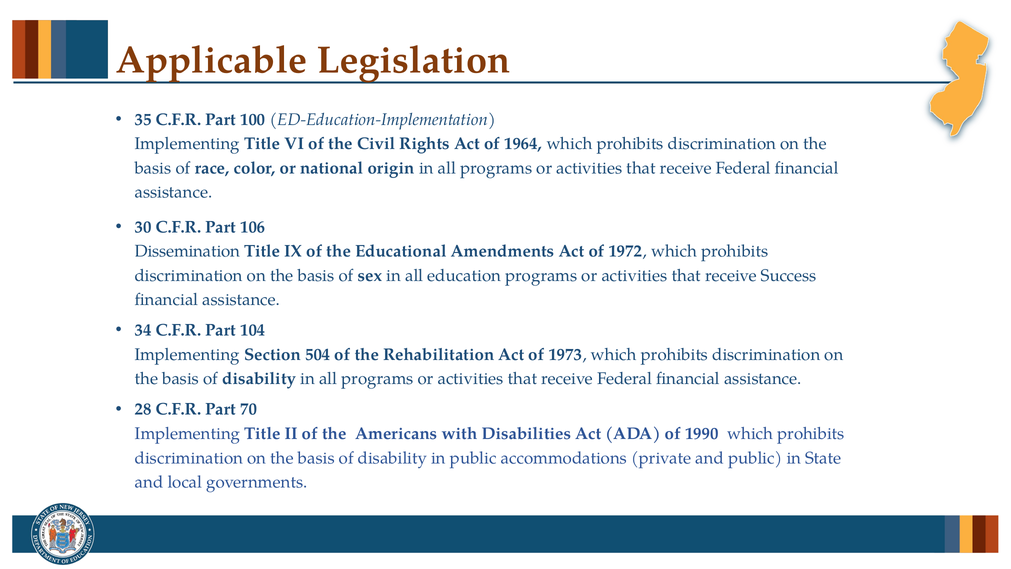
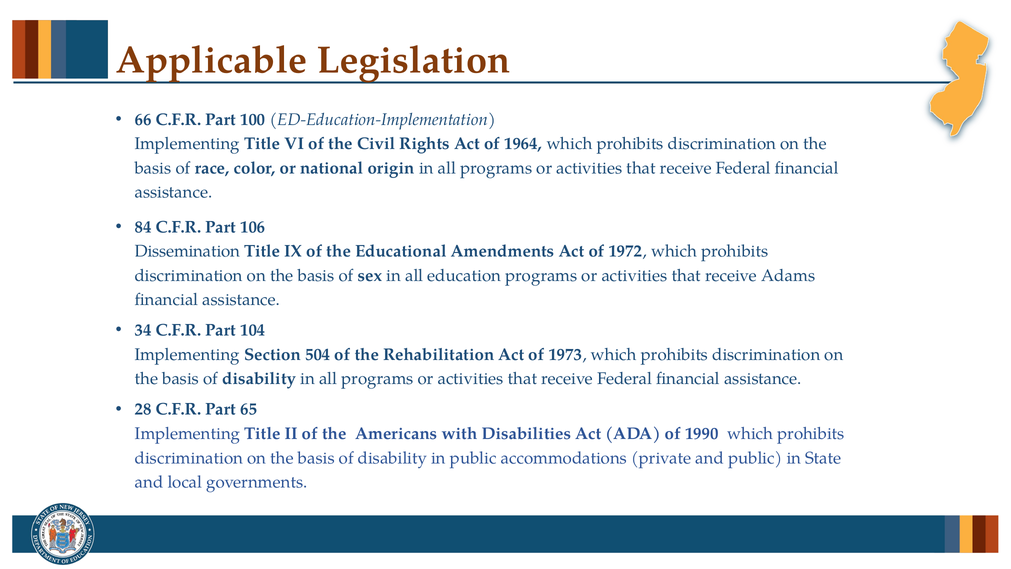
35: 35 -> 66
30: 30 -> 84
Success: Success -> Adams
70: 70 -> 65
